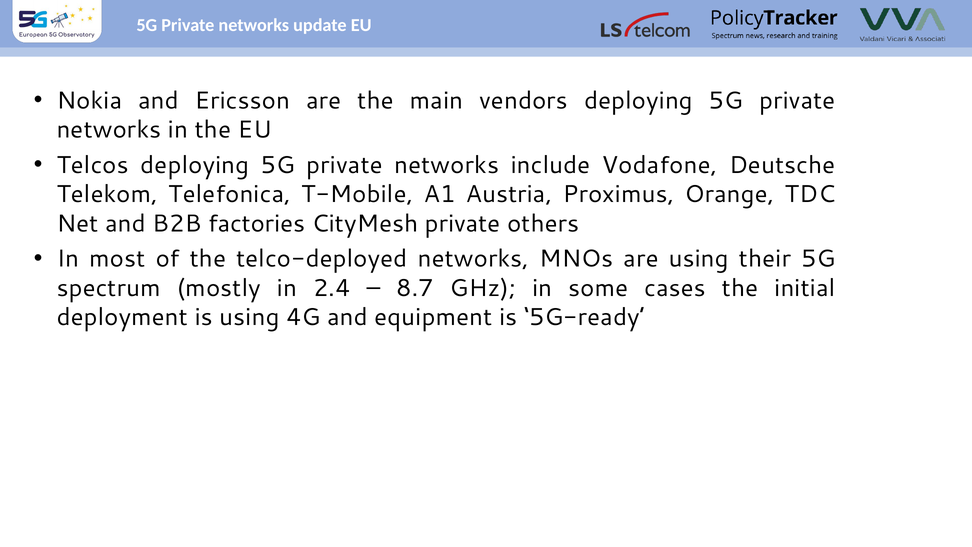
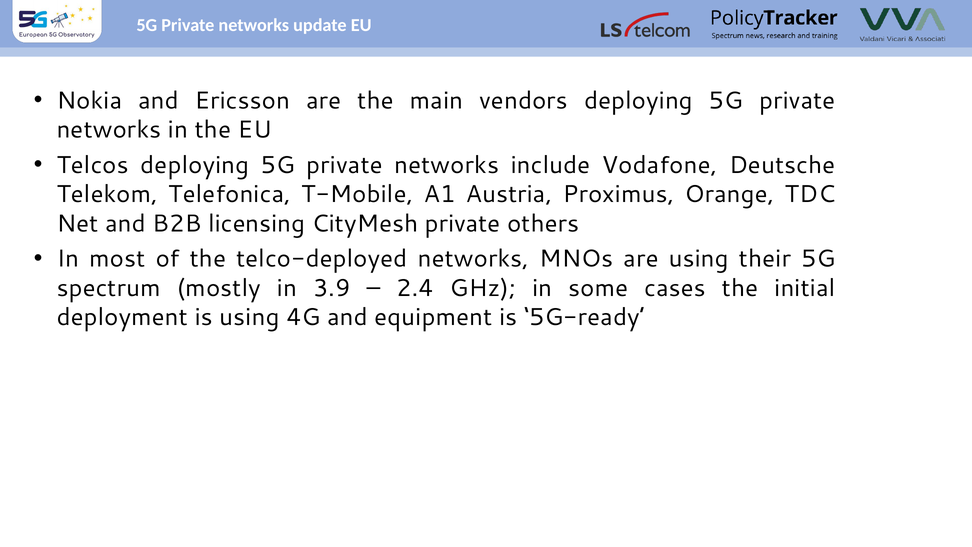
factories: factories -> licensing
2.4: 2.4 -> 3.9
8.7: 8.7 -> 2.4
